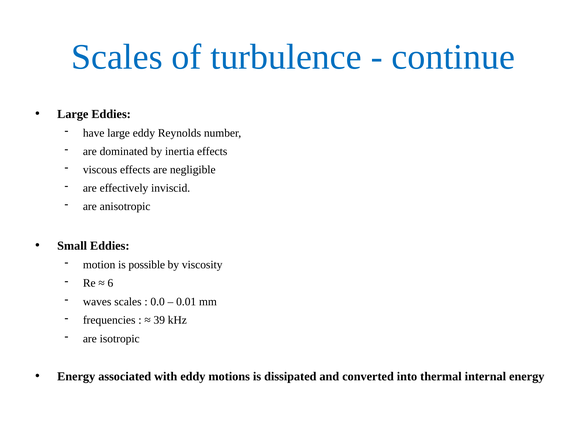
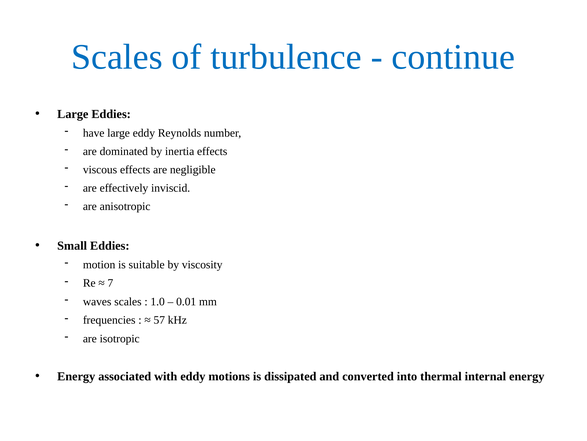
possible: possible -> suitable
6: 6 -> 7
0.0: 0.0 -> 1.0
39: 39 -> 57
